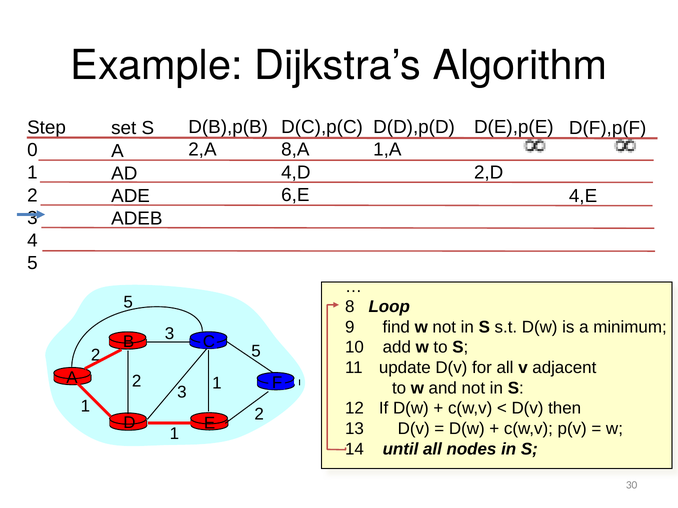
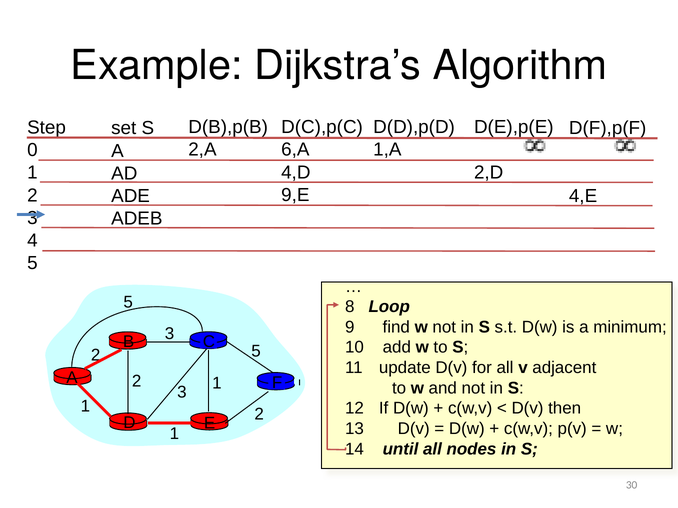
8,A: 8,A -> 6,A
6,E: 6,E -> 9,E
